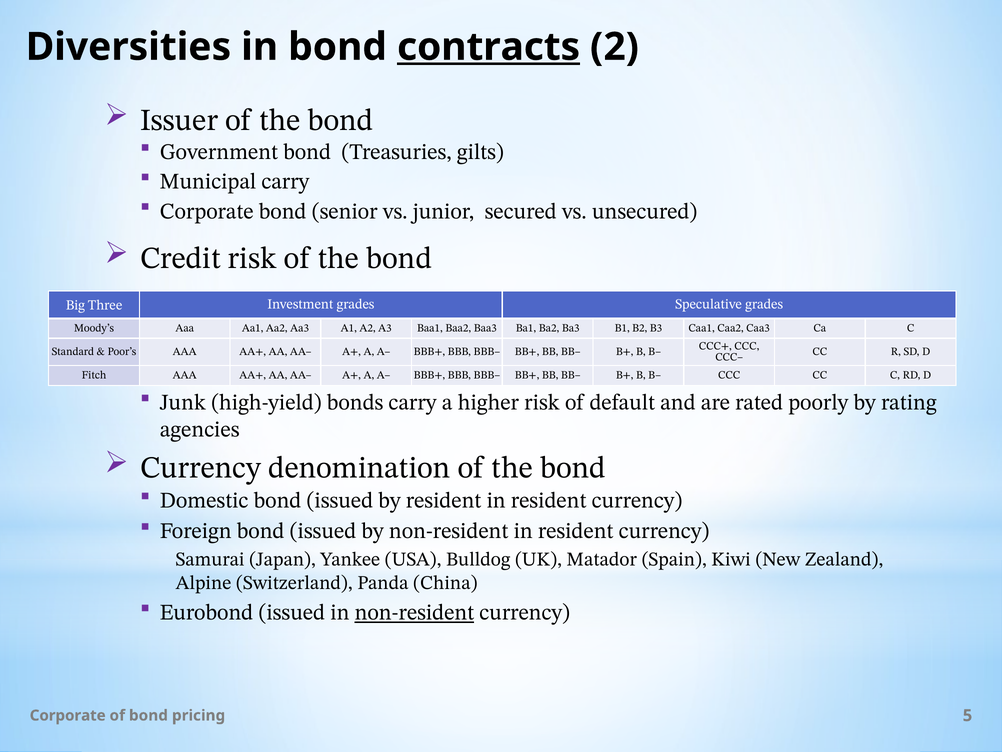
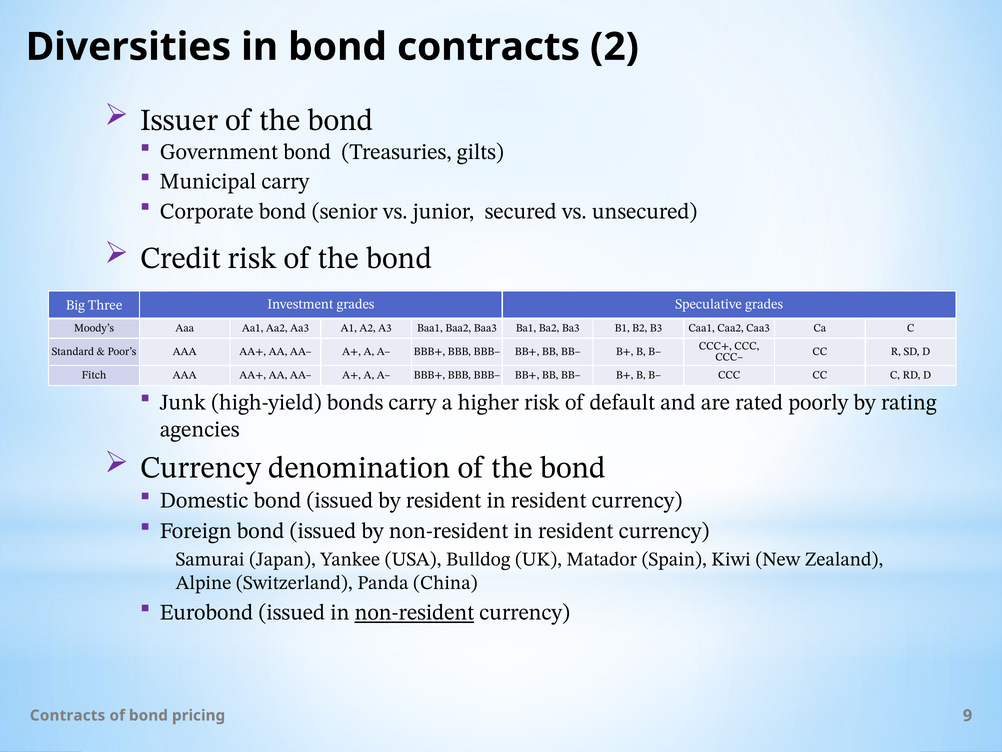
contracts at (489, 47) underline: present -> none
Corporate at (68, 715): Corporate -> Contracts
5: 5 -> 9
